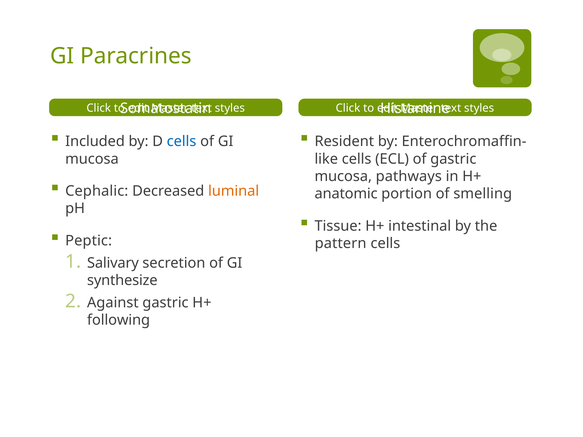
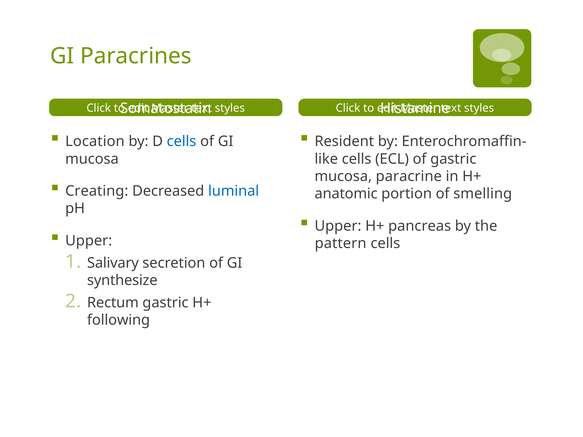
Included: Included -> Location
pathways: pathways -> paracrine
Cephalic: Cephalic -> Creating
luminal colour: orange -> blue
Tissue at (338, 226): Tissue -> Upper
intestinal: intestinal -> pancreas
Peptic at (89, 241): Peptic -> Upper
Against: Against -> Rectum
